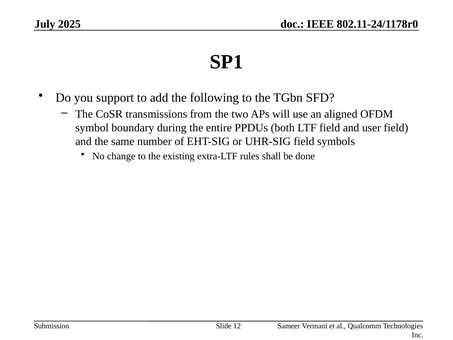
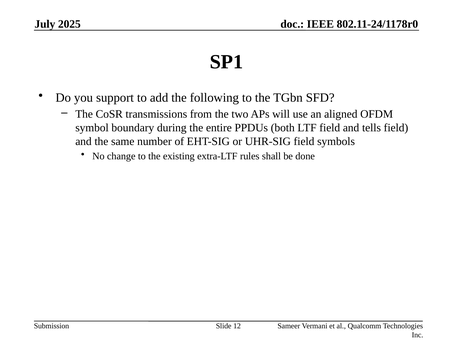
user: user -> tells
